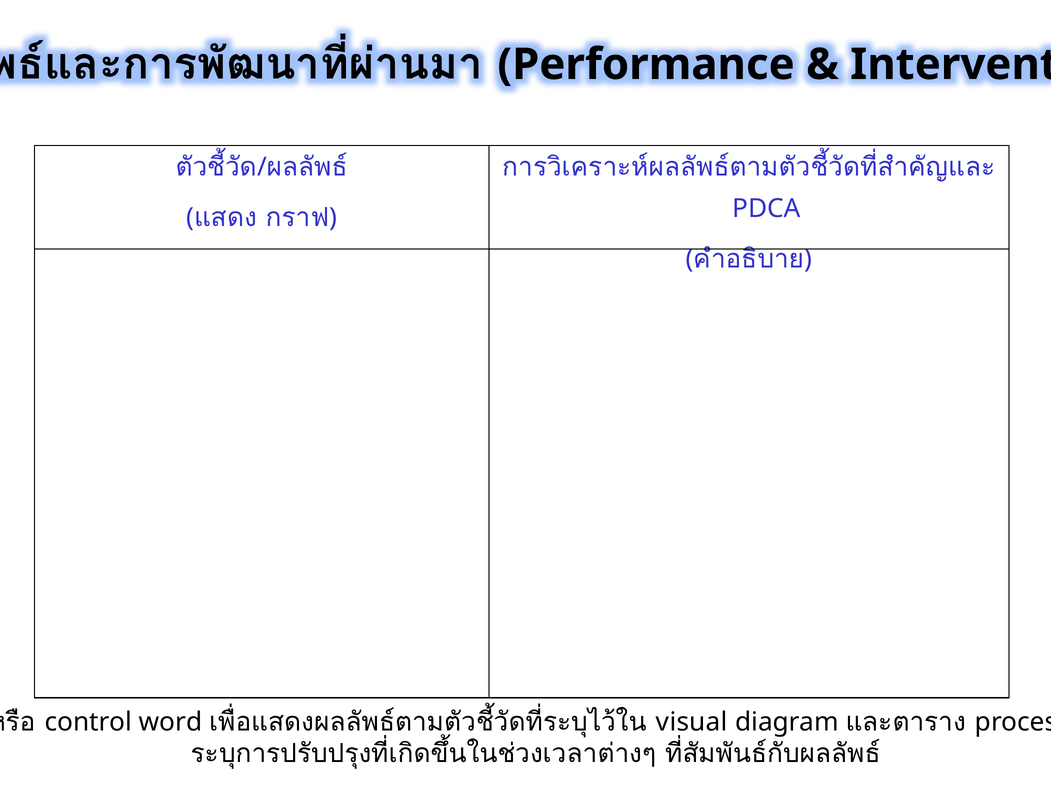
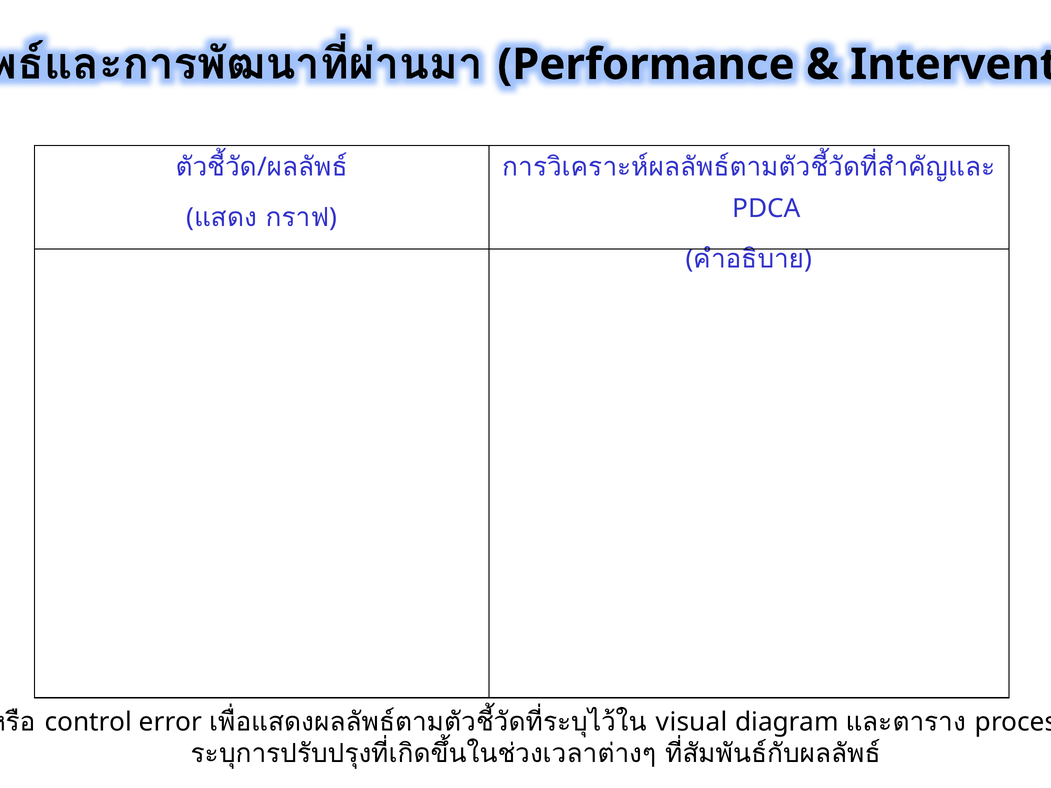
word: word -> error
